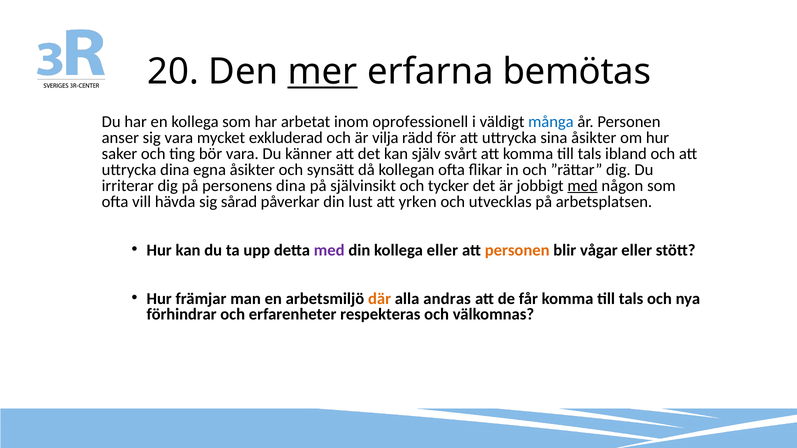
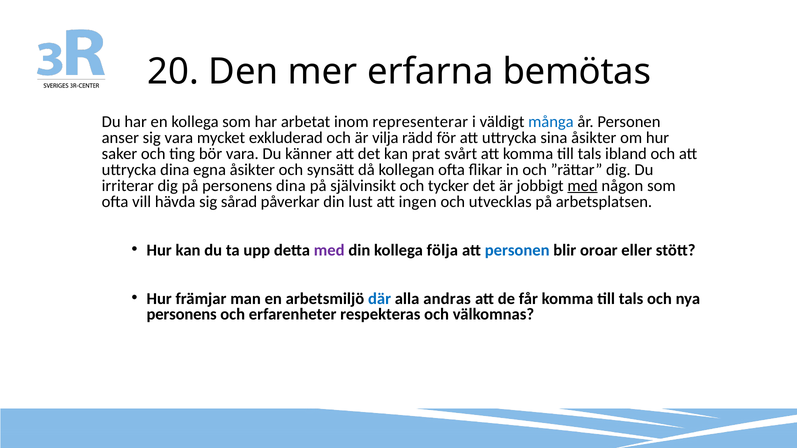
mer underline: present -> none
oprofessionell: oprofessionell -> representerar
själv: själv -> prat
yrken: yrken -> ingen
kollega eller: eller -> följa
personen at (517, 250) colour: orange -> blue
vågar: vågar -> oroar
där colour: orange -> blue
förhindrar at (182, 315): förhindrar -> personens
